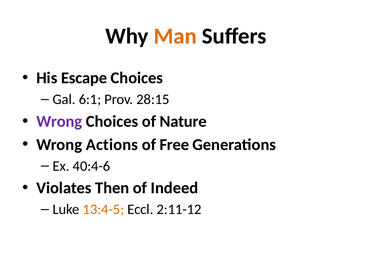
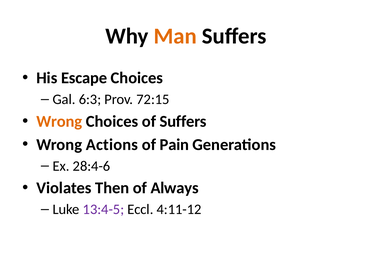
6:1: 6:1 -> 6:3
28:15: 28:15 -> 72:15
Wrong at (59, 121) colour: purple -> orange
of Nature: Nature -> Suffers
Free: Free -> Pain
40:4-6: 40:4-6 -> 28:4-6
Indeed: Indeed -> Always
13:4-5 colour: orange -> purple
2:11-12: 2:11-12 -> 4:11-12
